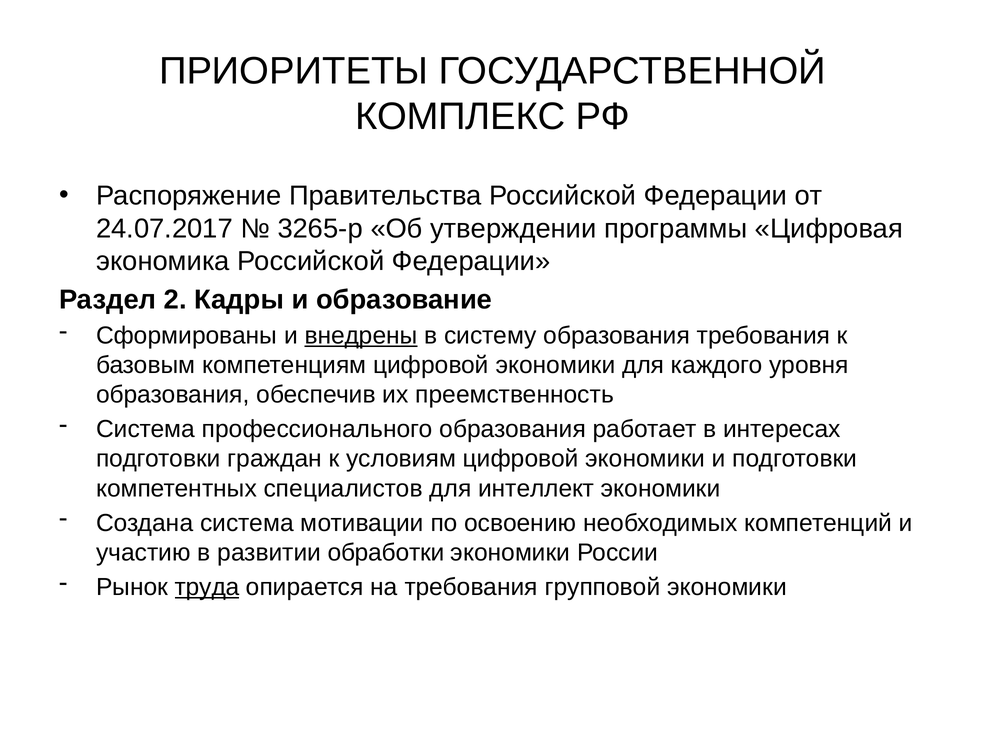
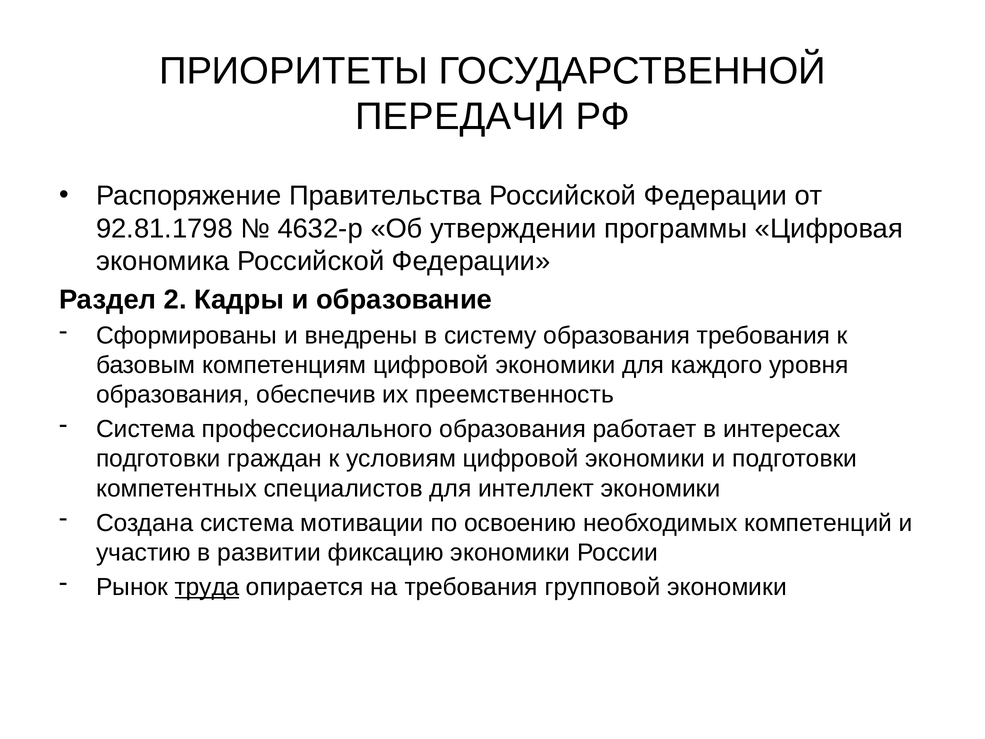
КОМПЛЕКС: КОМПЛЕКС -> ПЕРЕДАЧИ
24.07.2017: 24.07.2017 -> 92.81.1798
3265-р: 3265-р -> 4632-р
внедрены underline: present -> none
обработки: обработки -> фиксацию
